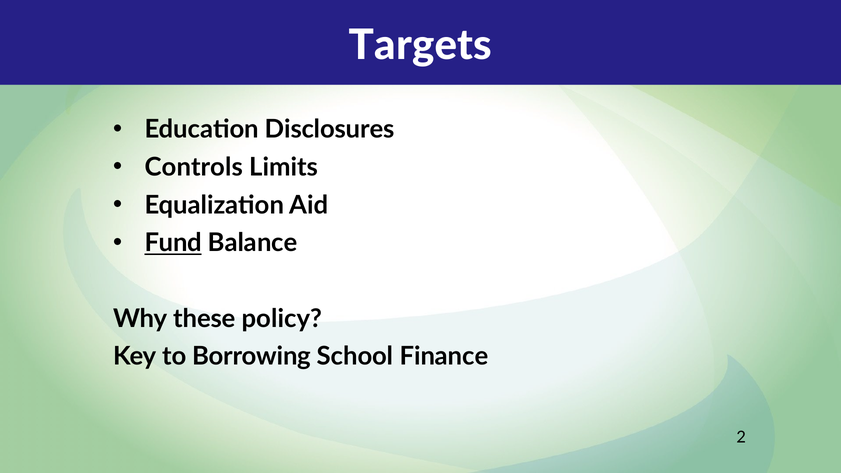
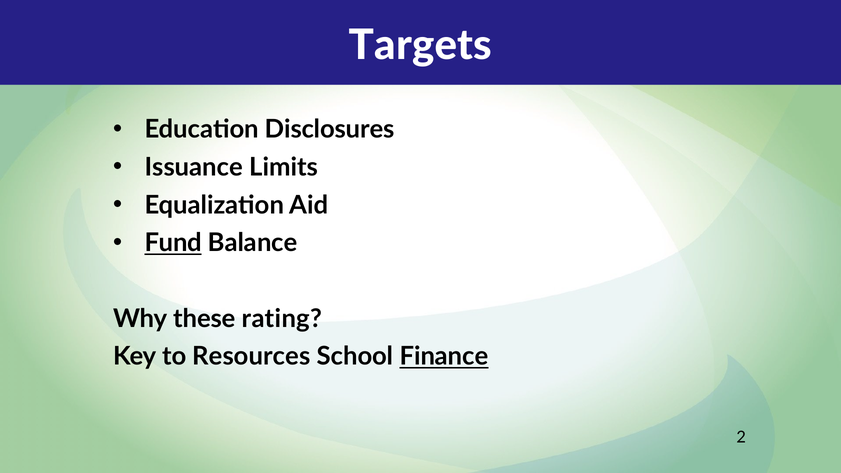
Controls: Controls -> Issuance
policy: policy -> rating
Borrowing: Borrowing -> Resources
Finance underline: none -> present
